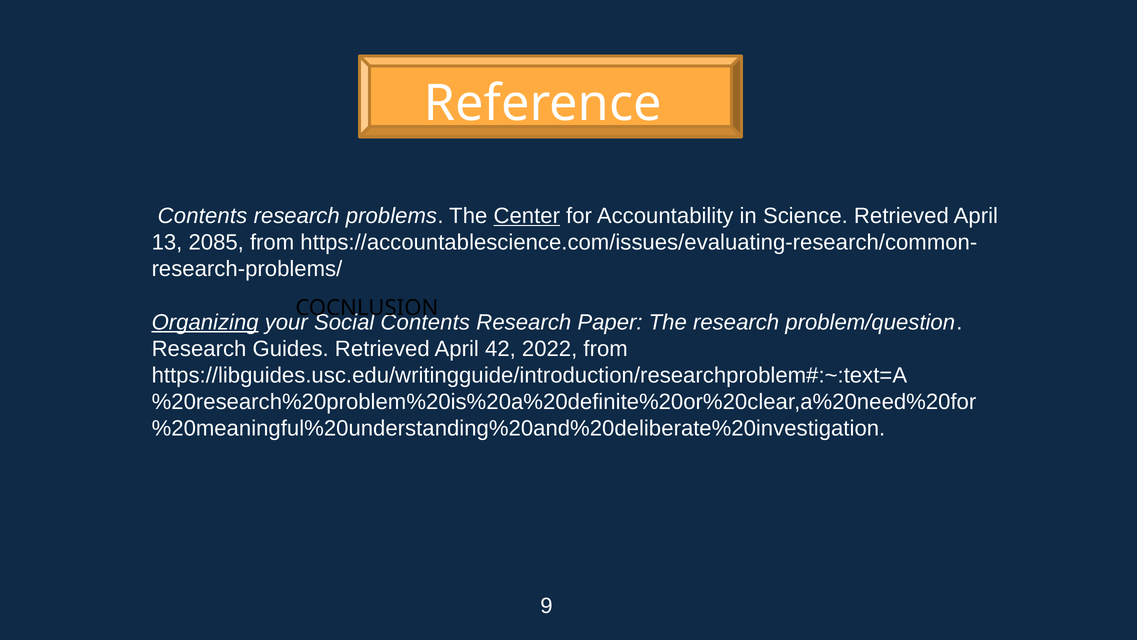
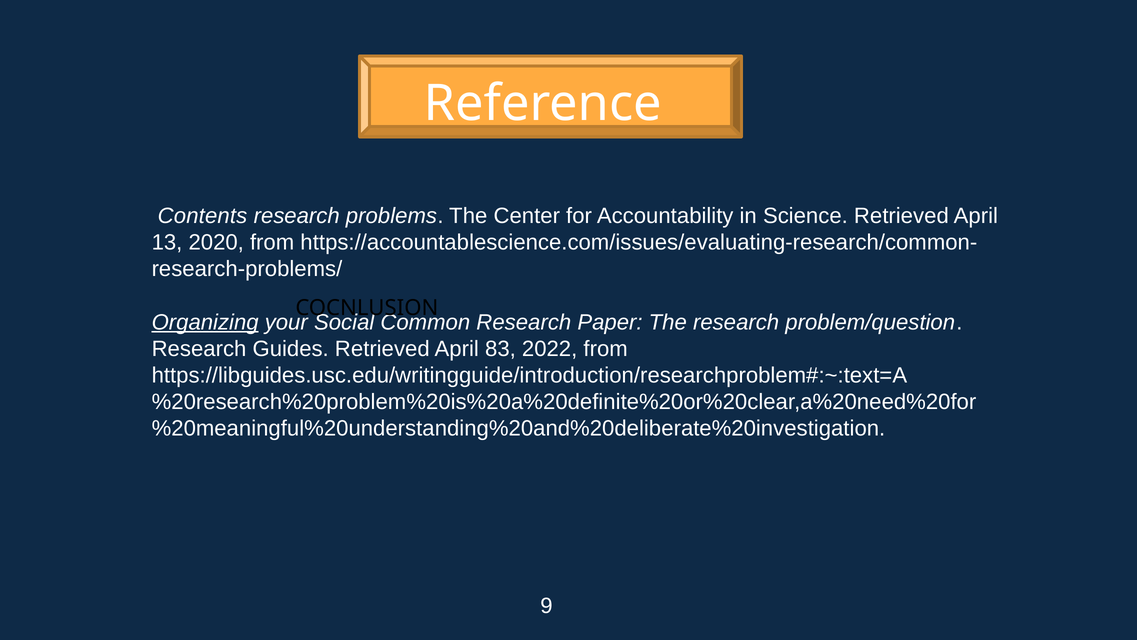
Center underline: present -> none
2085: 2085 -> 2020
Contents at (425, 322): Contents -> Common
42: 42 -> 83
